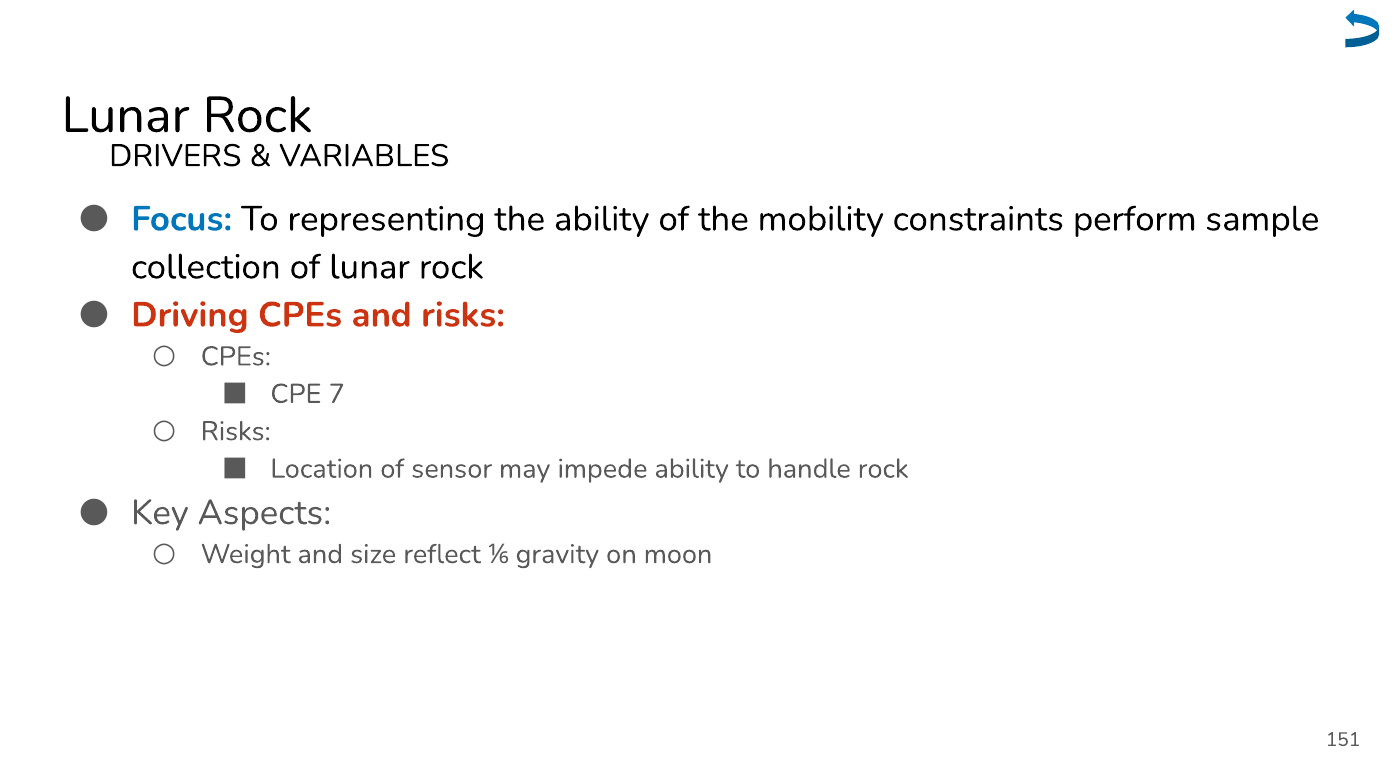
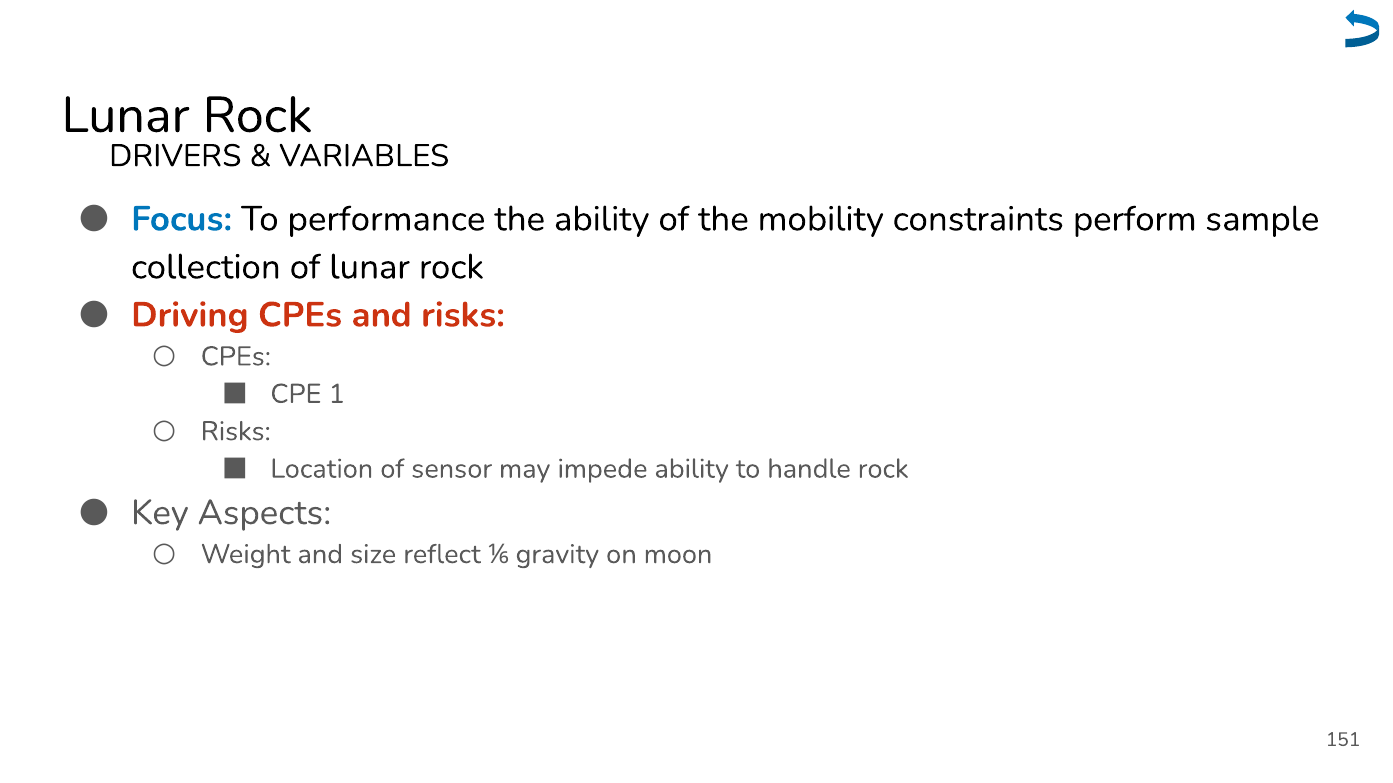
representing: representing -> performance
7: 7 -> 1
